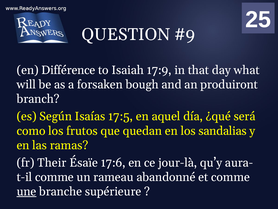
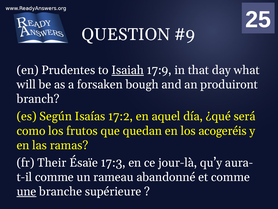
Différence: Différence -> Prudentes
Isaiah underline: none -> present
17:5: 17:5 -> 17:2
sandalias: sandalias -> acogeréis
17:6: 17:6 -> 17:3
